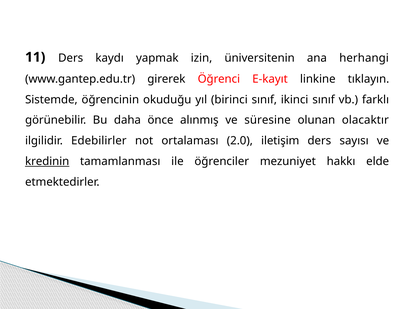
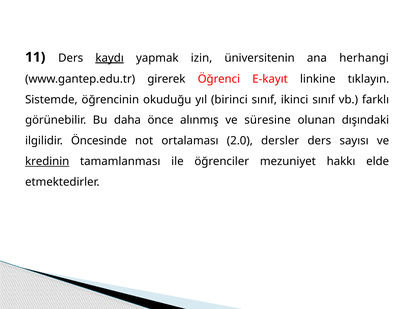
kaydı underline: none -> present
olacaktır: olacaktır -> dışındaki
Edebilirler: Edebilirler -> Öncesinde
iletişim: iletişim -> dersler
